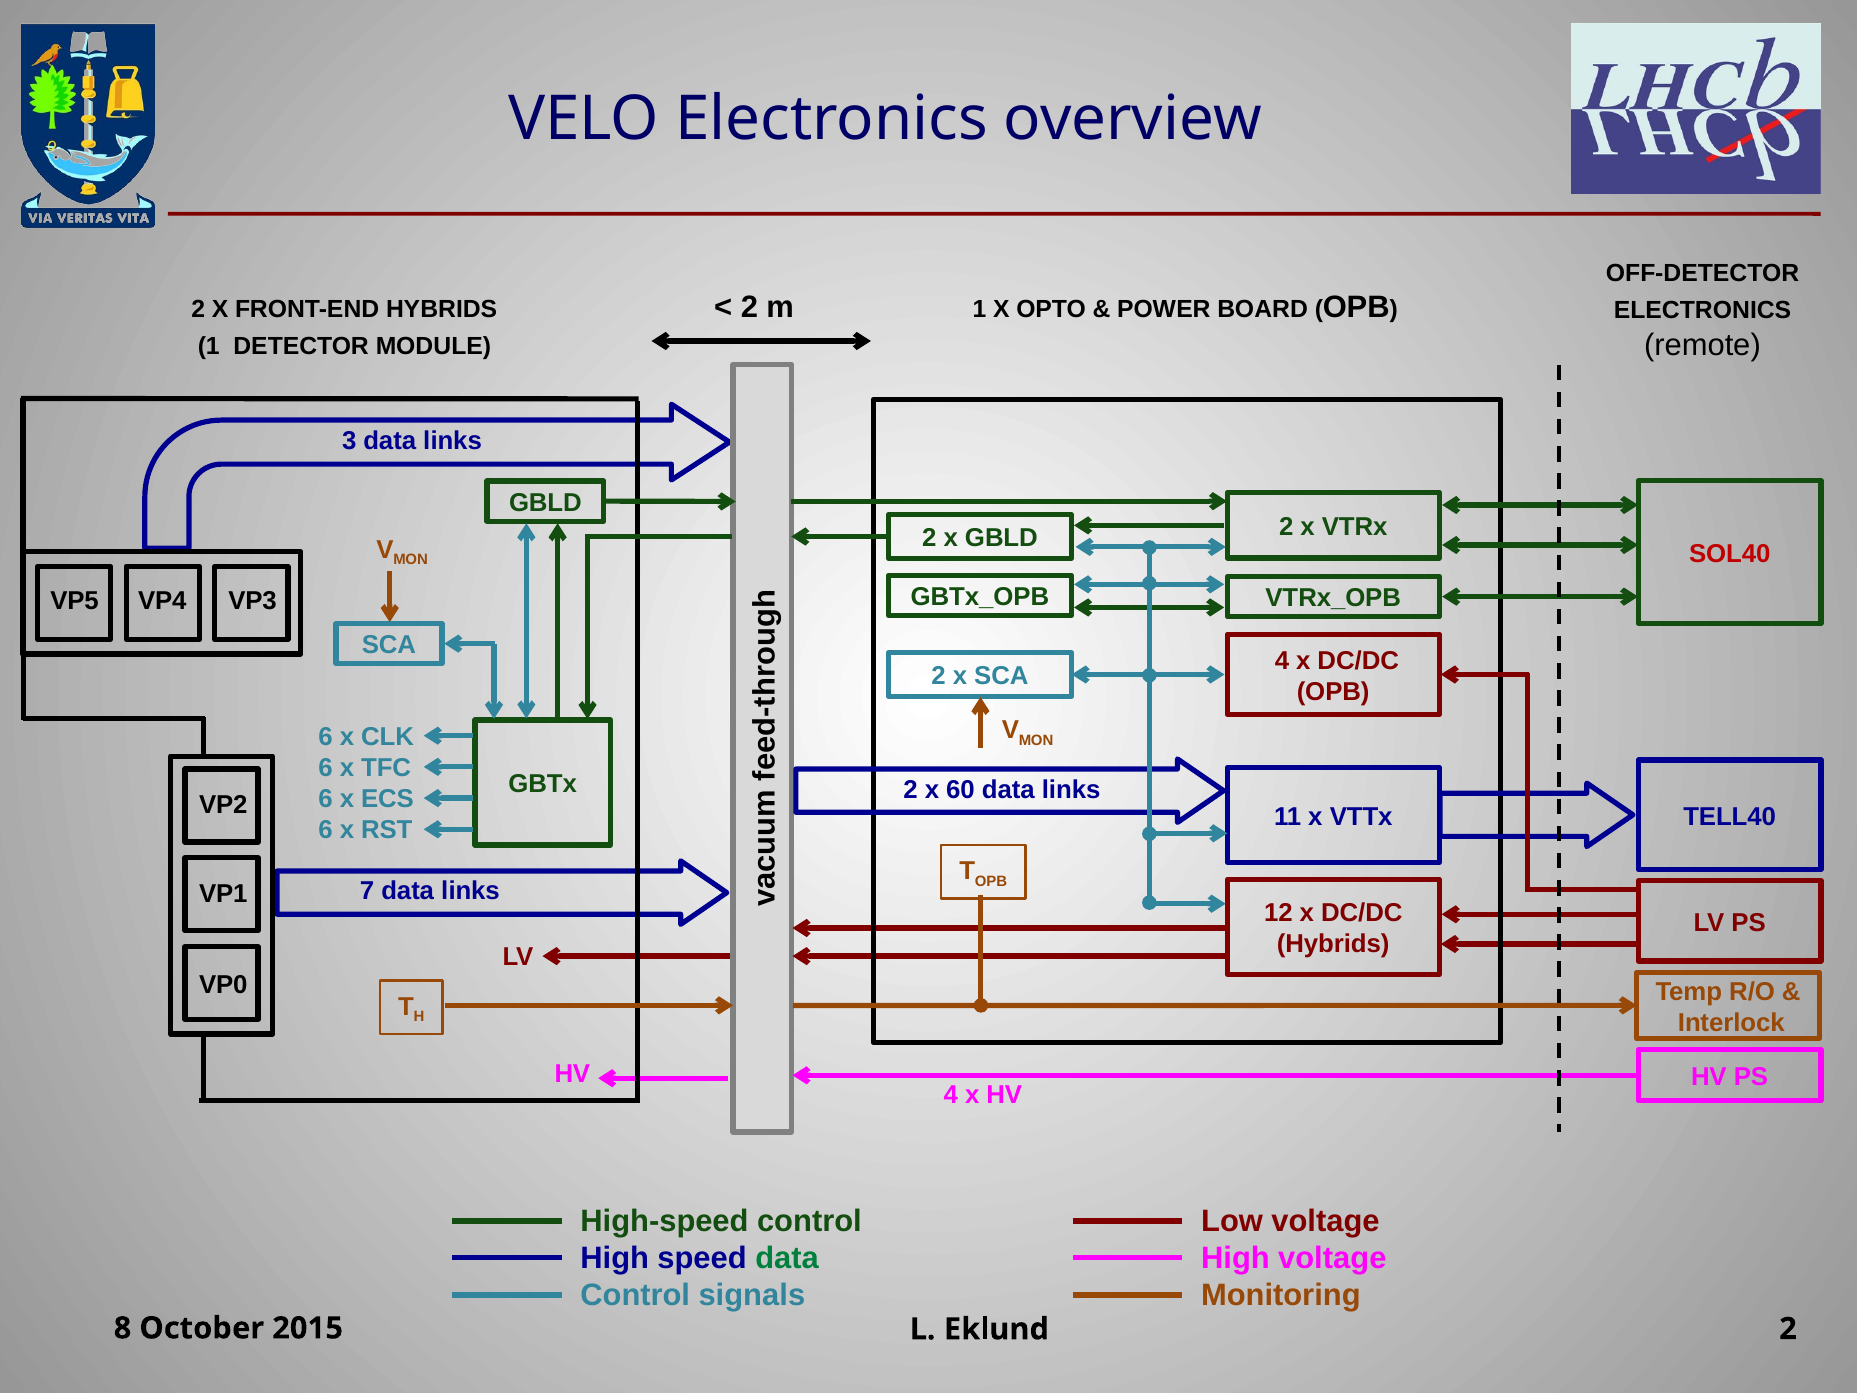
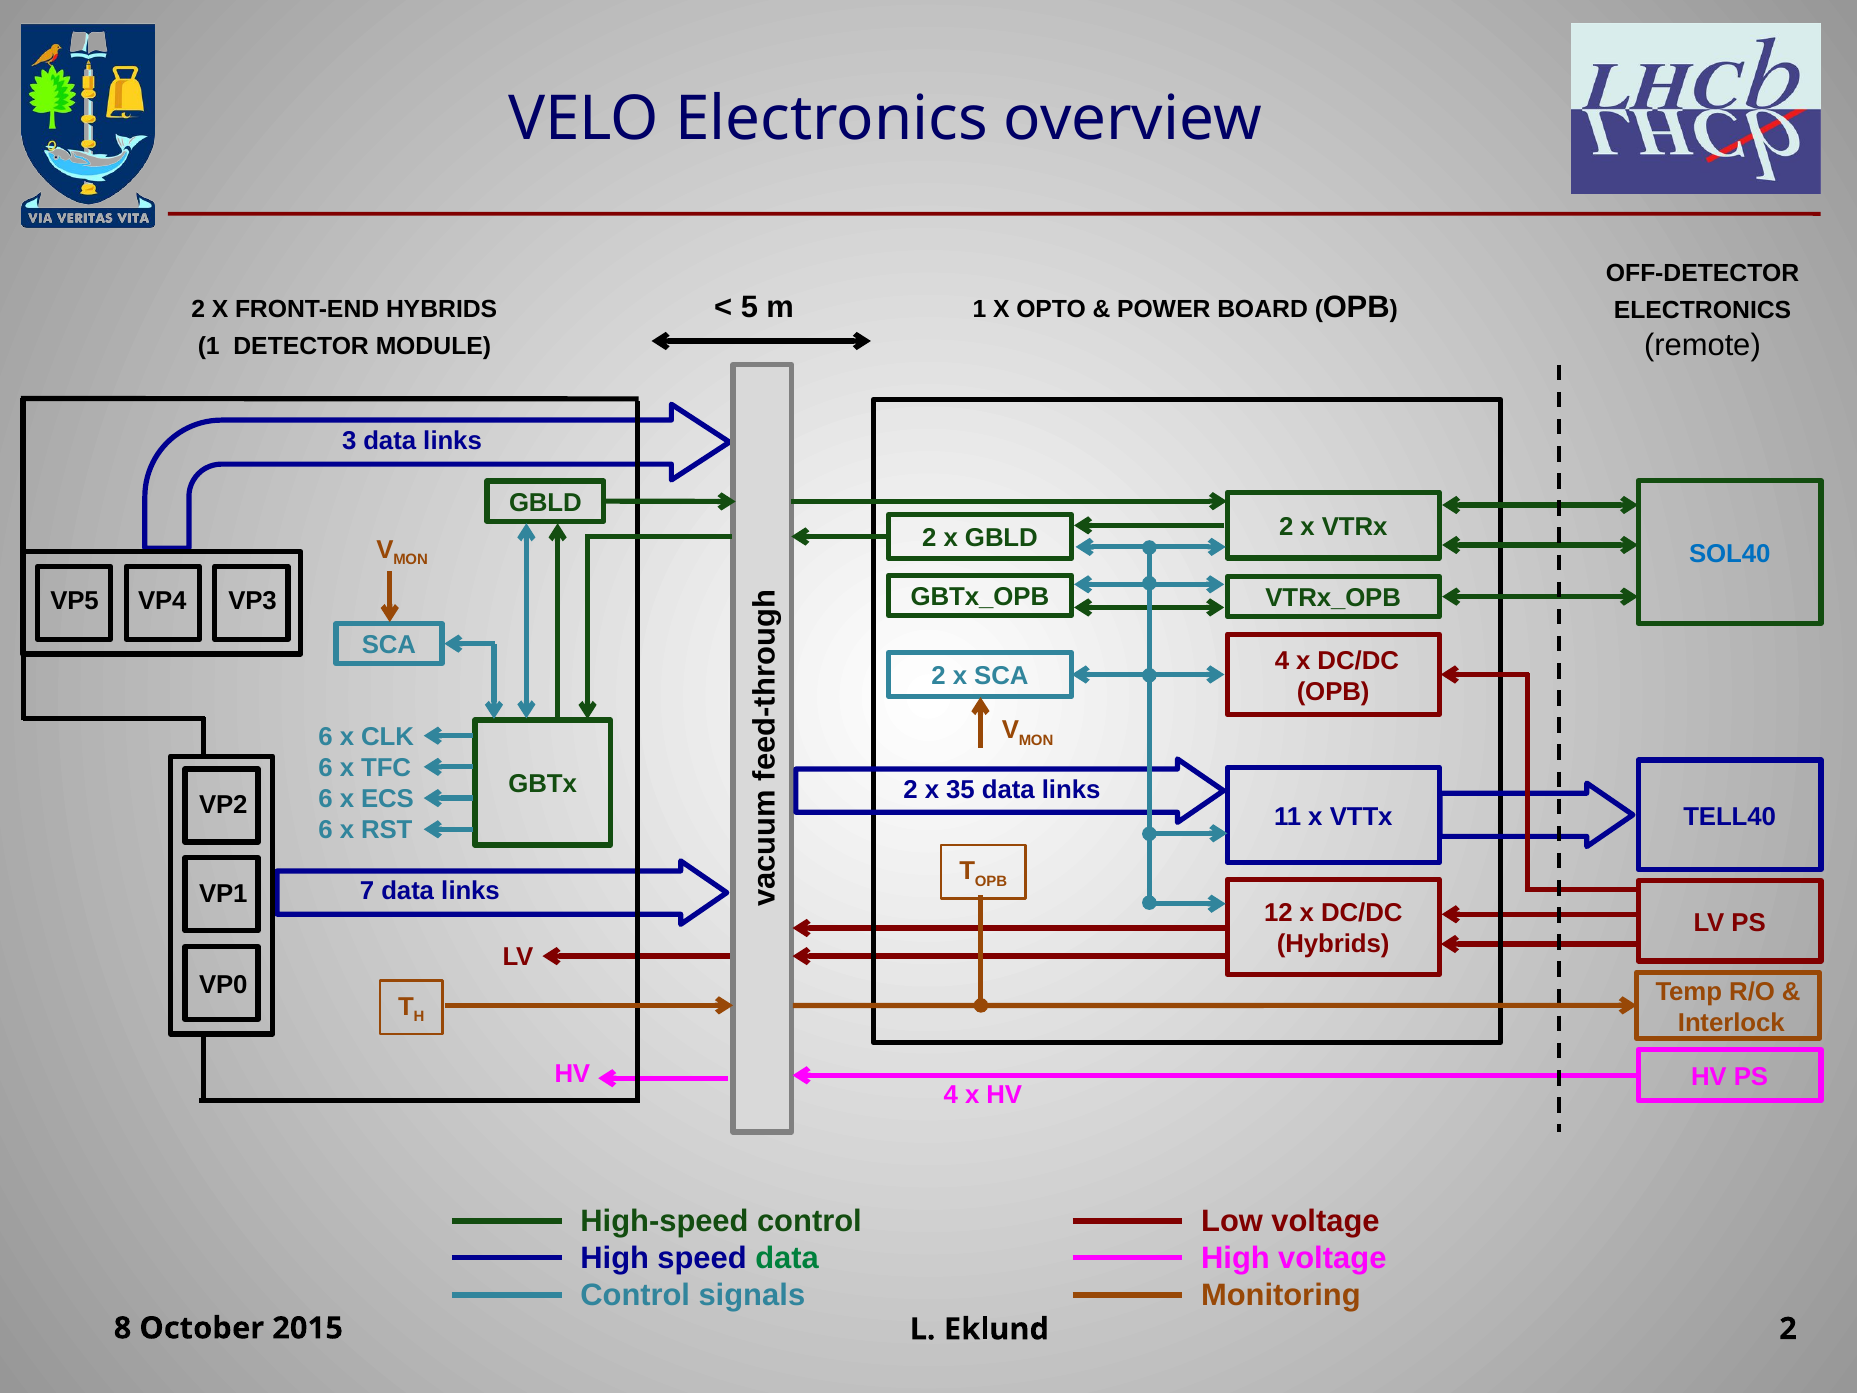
2 at (749, 307): 2 -> 5
SOL40 colour: red -> blue
60: 60 -> 35
